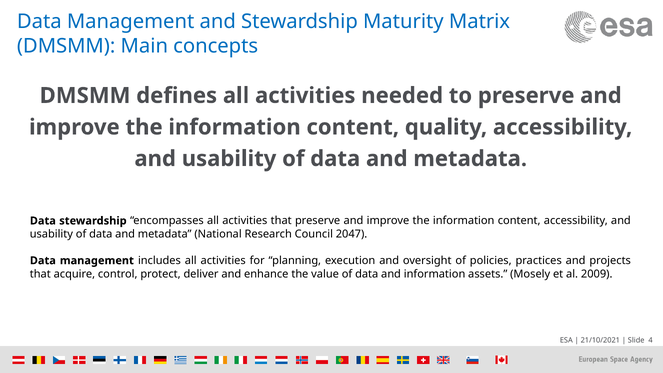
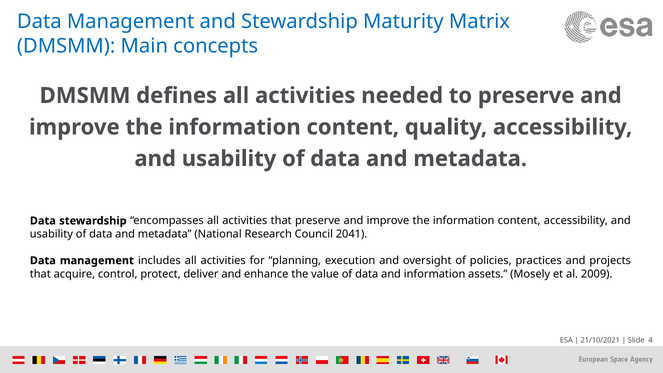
2047: 2047 -> 2041
